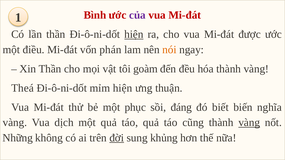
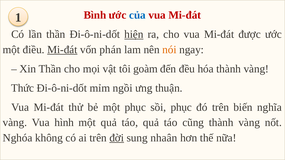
của colour: purple -> blue
Mi-đát at (62, 50) underline: none -> present
Theá: Theá -> Thức
mỉm hiện: hiện -> ngồi
sồi đáng: đáng -> phục
đó biết: biết -> trên
dịch: dịch -> hình
vàng at (249, 123) underline: present -> none
Những: Những -> Nghóa
khủng: khủng -> nhaân
